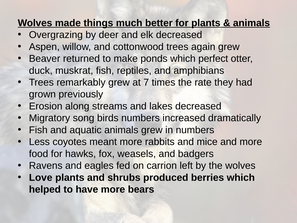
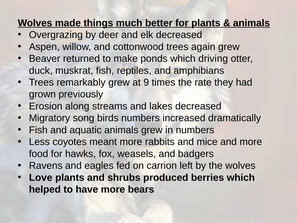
perfect: perfect -> driving
7: 7 -> 9
